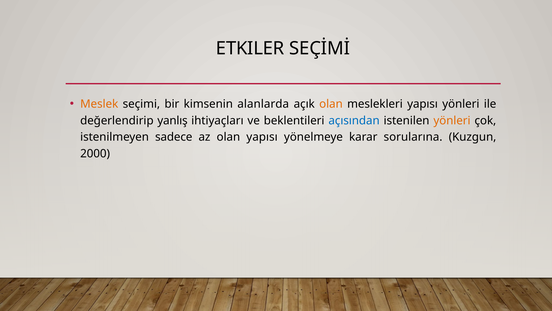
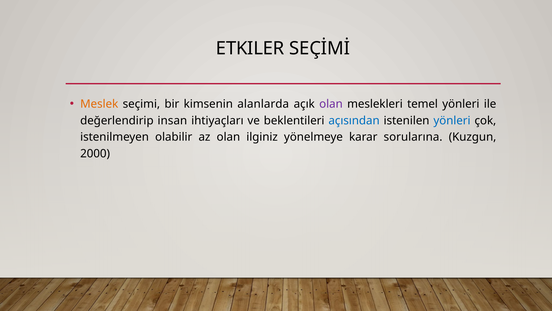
olan at (331, 104) colour: orange -> purple
meslekleri yapısı: yapısı -> temel
yanlış: yanlış -> insan
yönleri at (452, 120) colour: orange -> blue
sadece: sadece -> olabilir
olan yapısı: yapısı -> ilginiz
